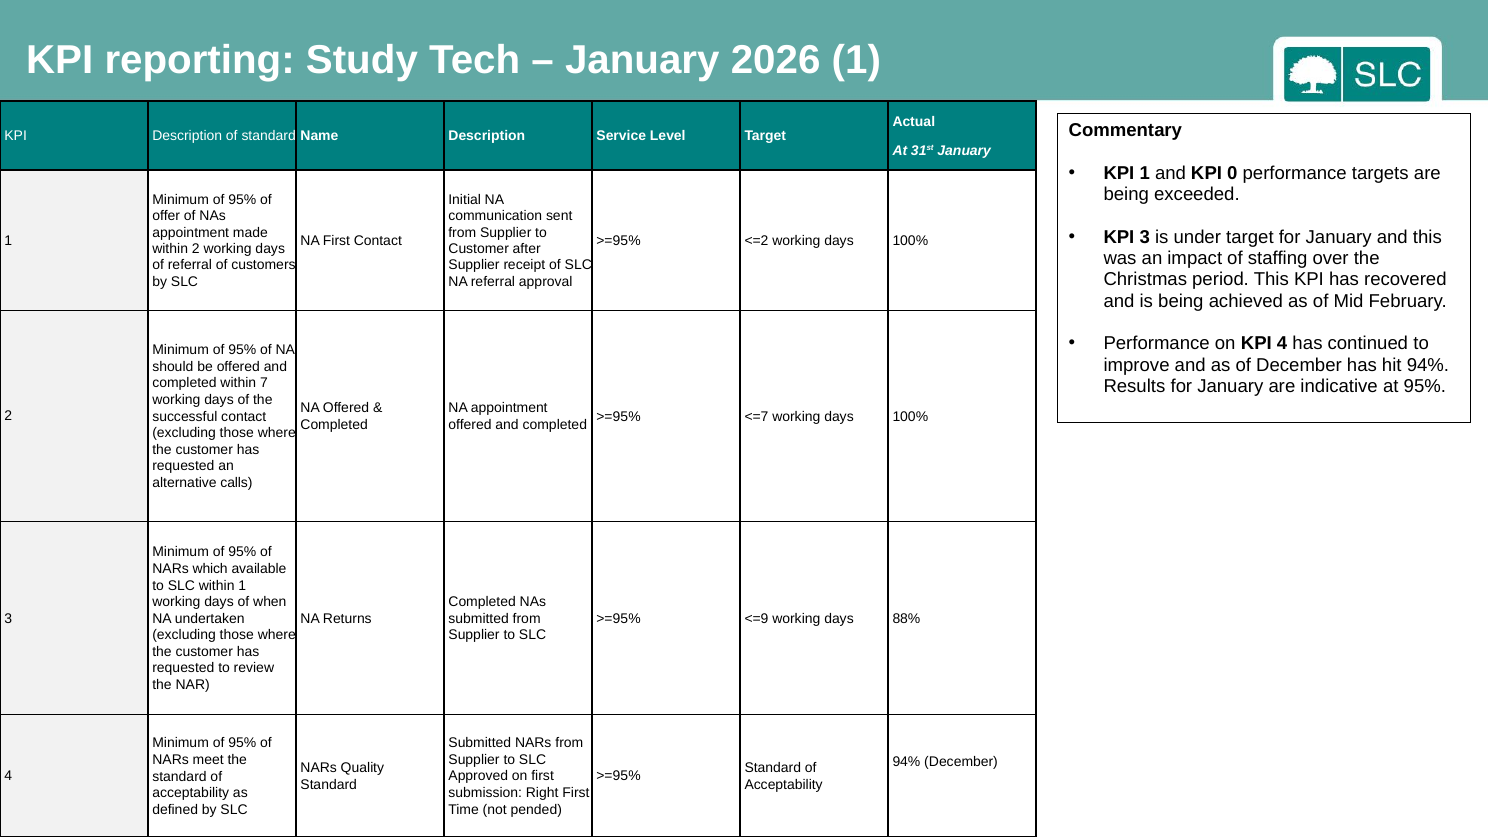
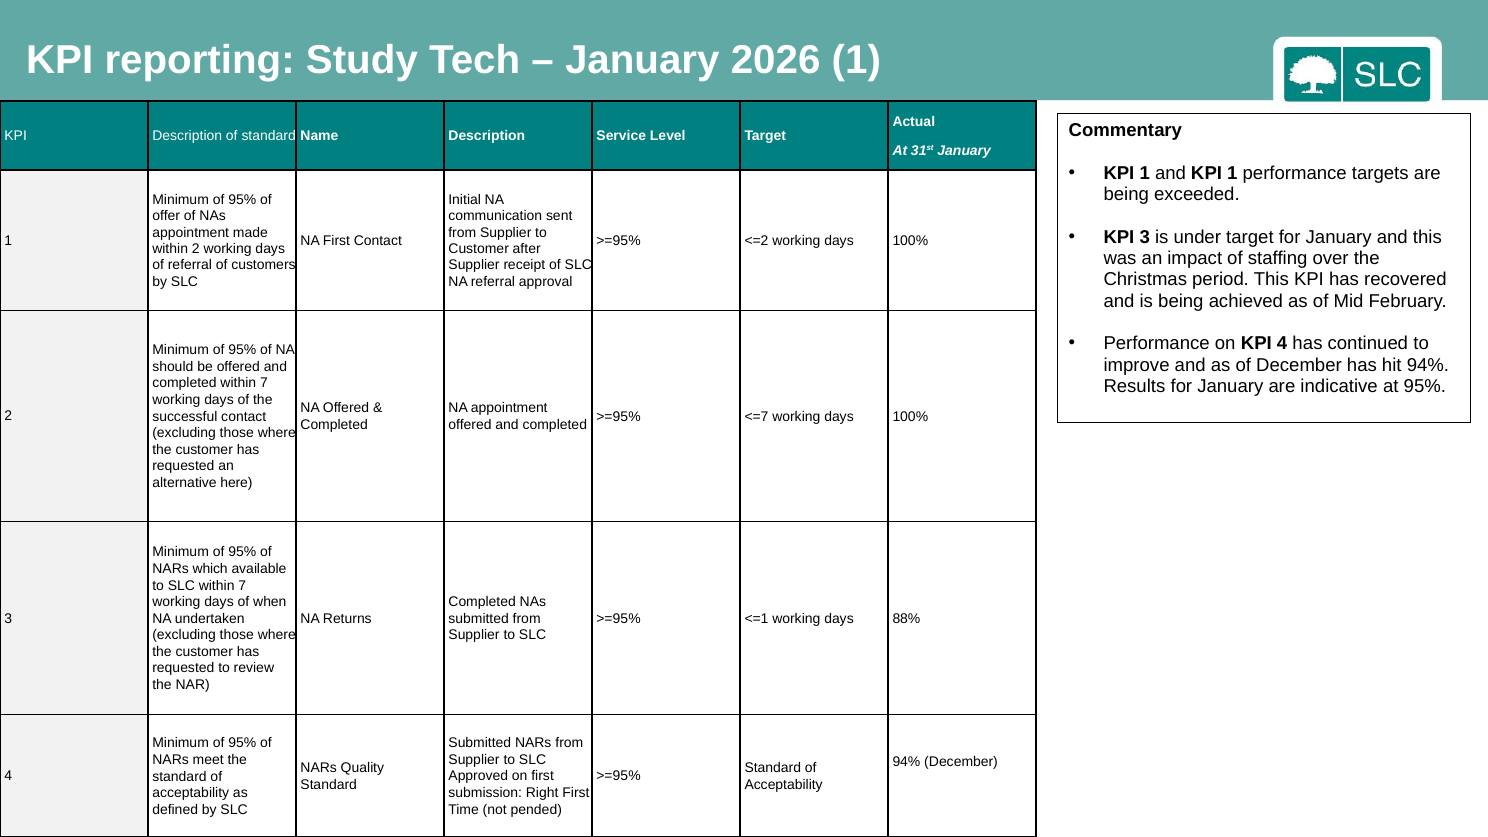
and KPI 0: 0 -> 1
calls: calls -> here
SLC within 1: 1 -> 7
<=9: <=9 -> <=1
